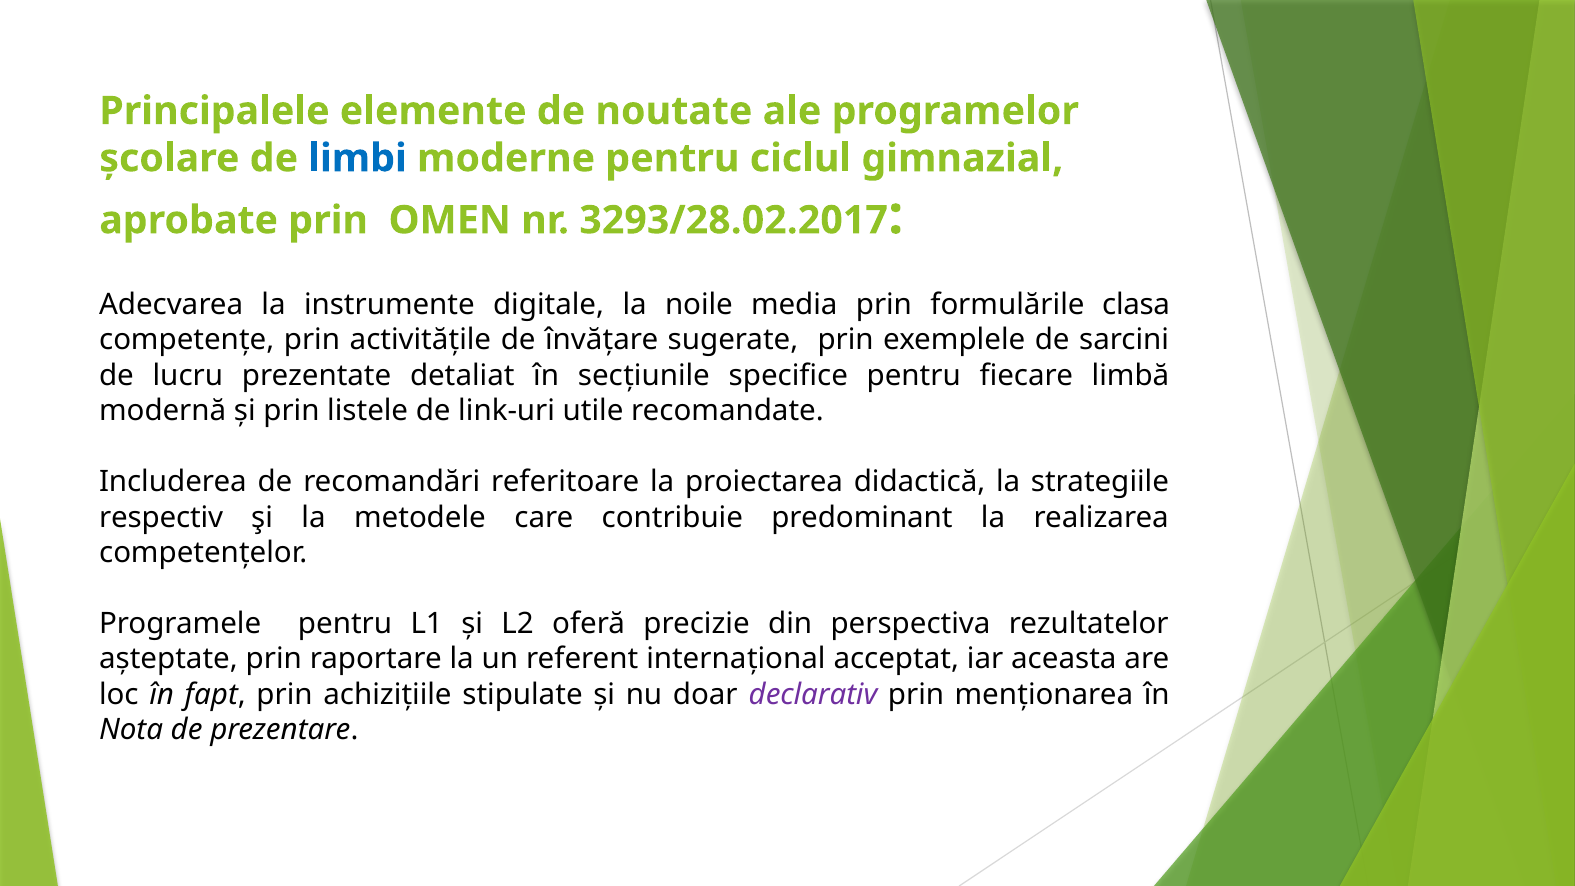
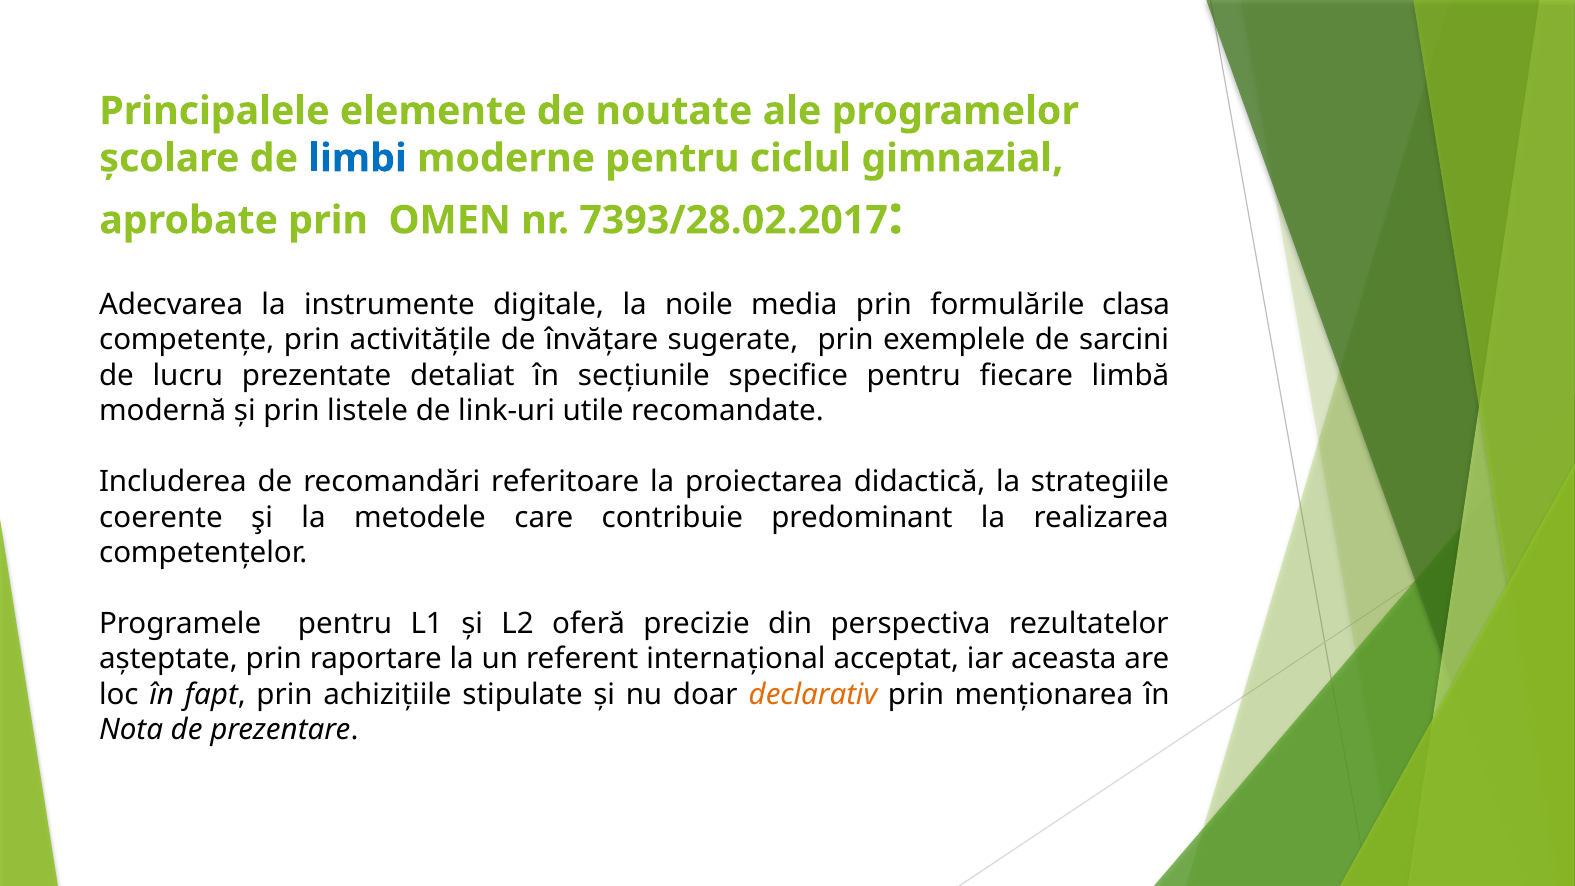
3293/28.02.2017: 3293/28.02.2017 -> 7393/28.02.2017
respectiv: respectiv -> coerente
declarativ colour: purple -> orange
